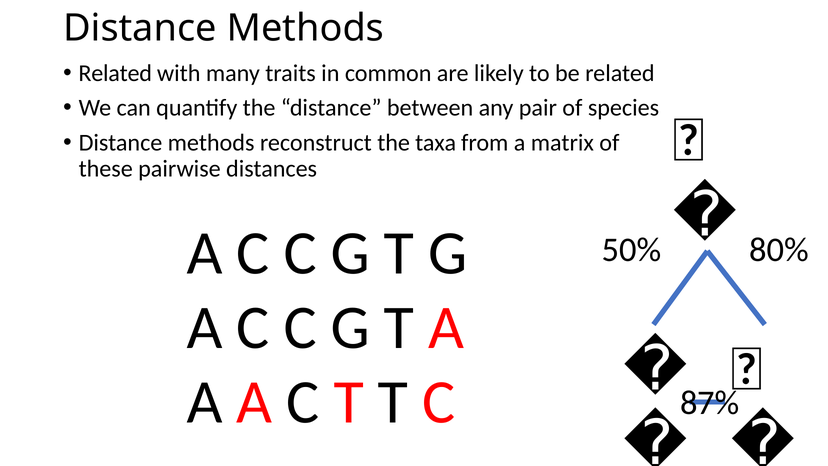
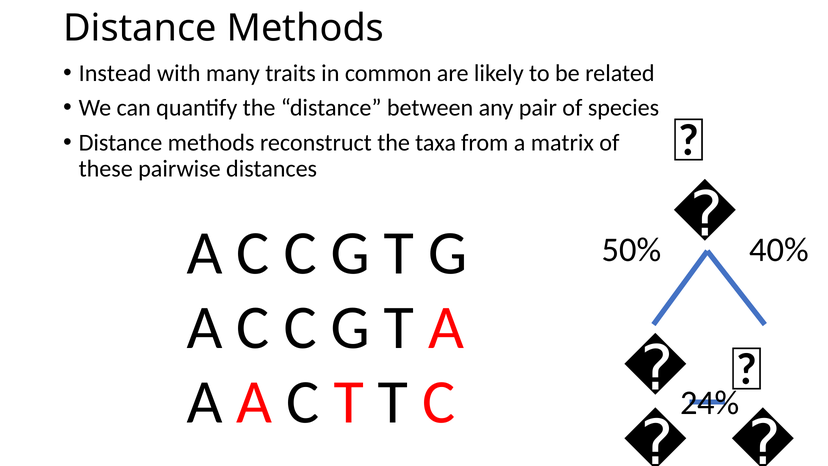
Related at (115, 73): Related -> Instead
80%: 80% -> 40%
87%: 87% -> 24%
